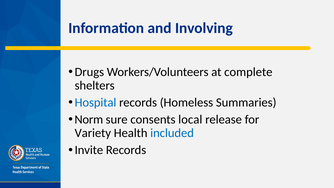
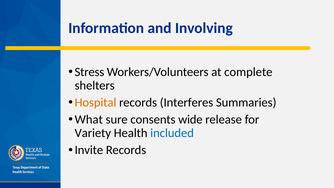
Drugs: Drugs -> Stress
Hospital colour: blue -> orange
Homeless: Homeless -> Interferes
Norm: Norm -> What
local: local -> wide
